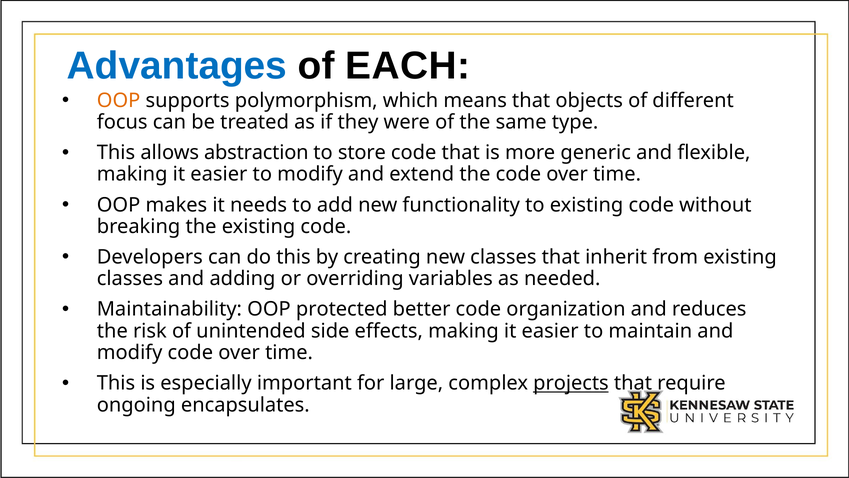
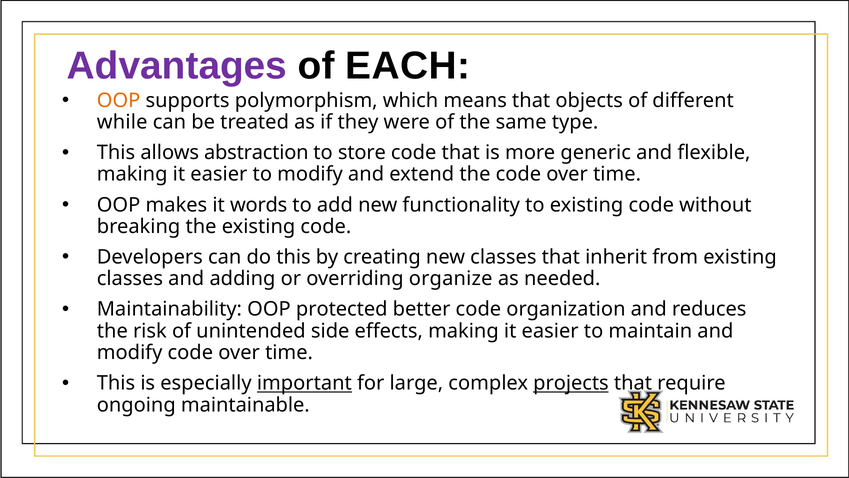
Advantages colour: blue -> purple
focus: focus -> while
needs: needs -> words
variables: variables -> organize
important underline: none -> present
encapsulates: encapsulates -> maintainable
